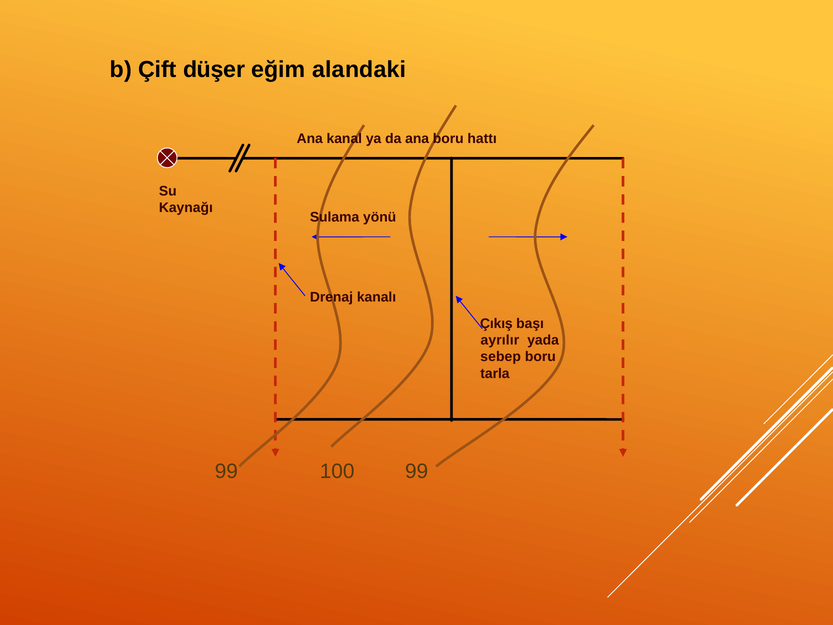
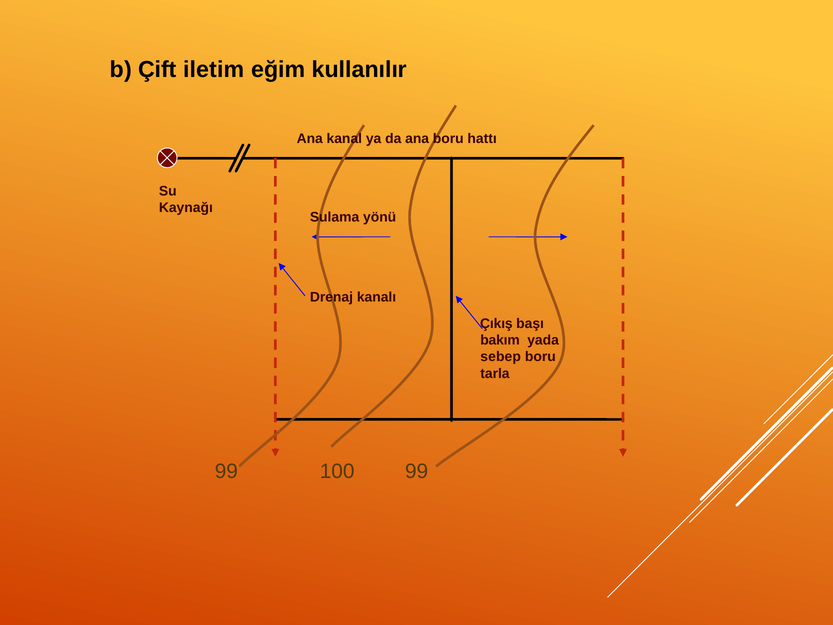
düşer: düşer -> iletim
alandaki: alandaki -> kullanılır
ayrılır: ayrılır -> bakım
